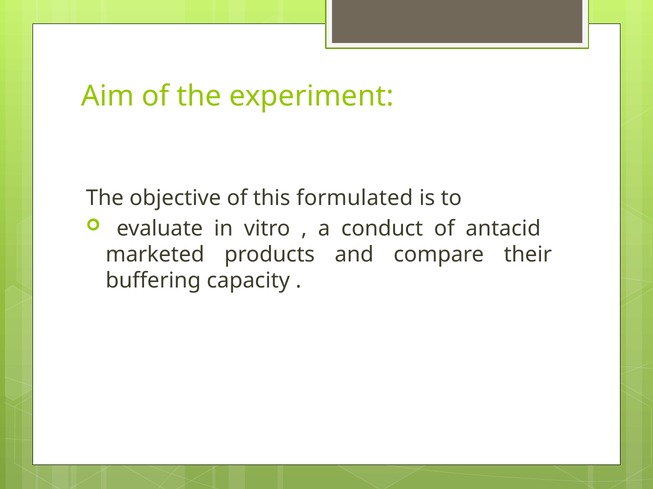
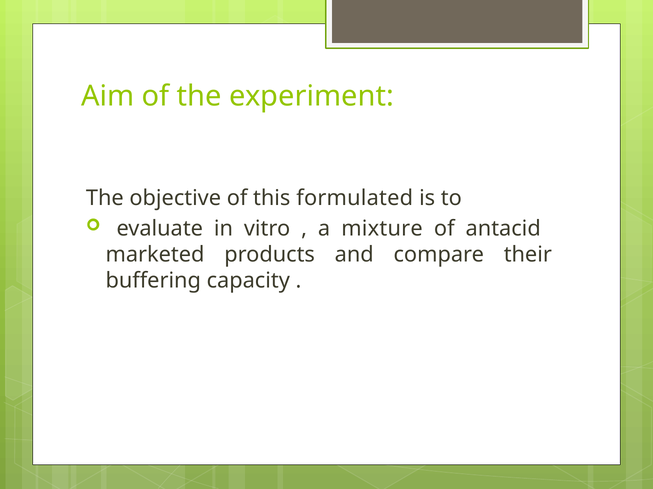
conduct: conduct -> mixture
